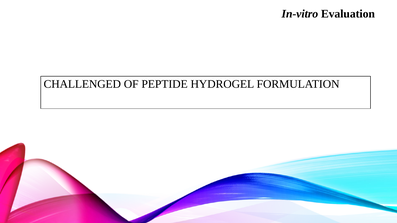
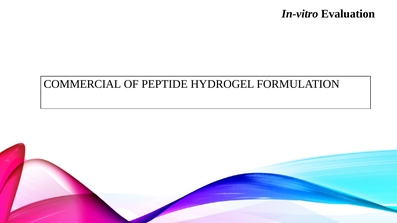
CHALLENGED: CHALLENGED -> COMMERCIAL
